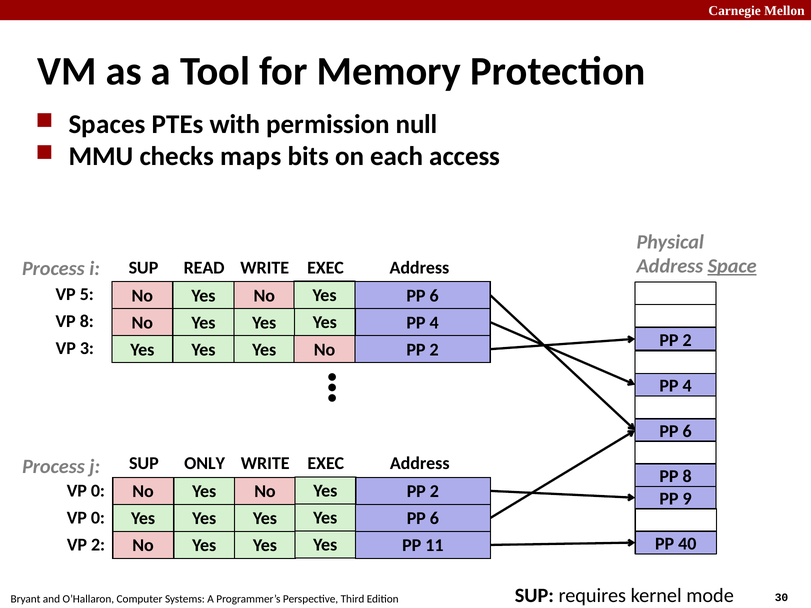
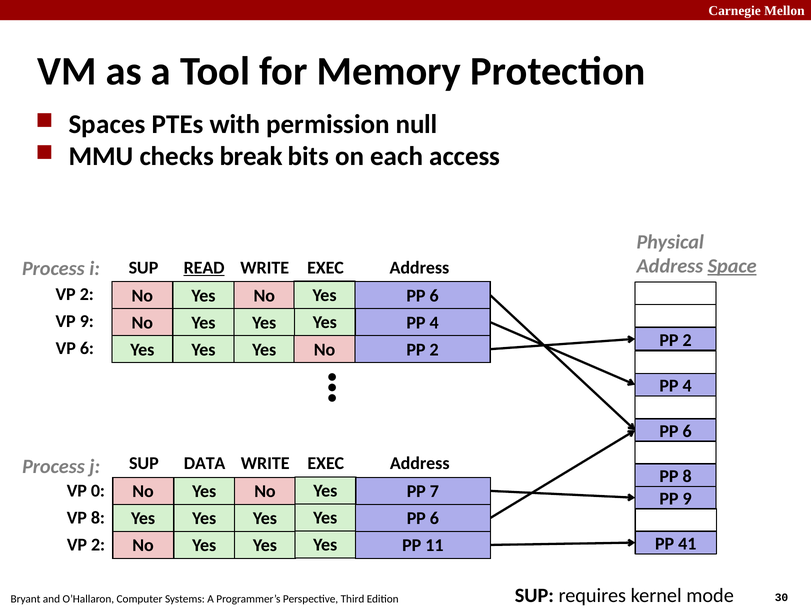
maps: maps -> break
READ underline: none -> present
5 at (87, 295): 5 -> 2
VP 8: 8 -> 9
VP 3: 3 -> 6
ONLY: ONLY -> DATA
2 at (434, 492): 2 -> 7
0 at (98, 518): 0 -> 8
40: 40 -> 41
